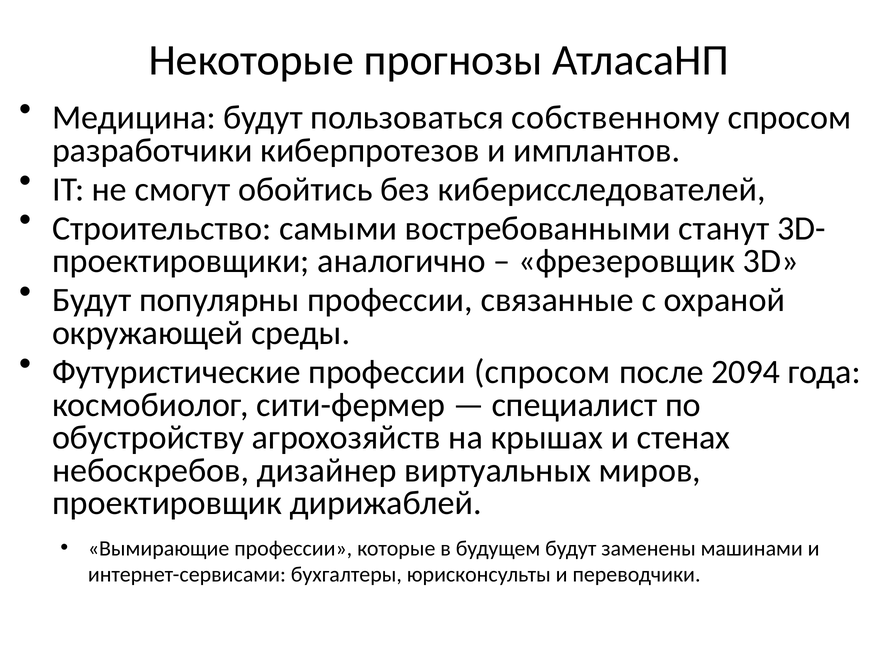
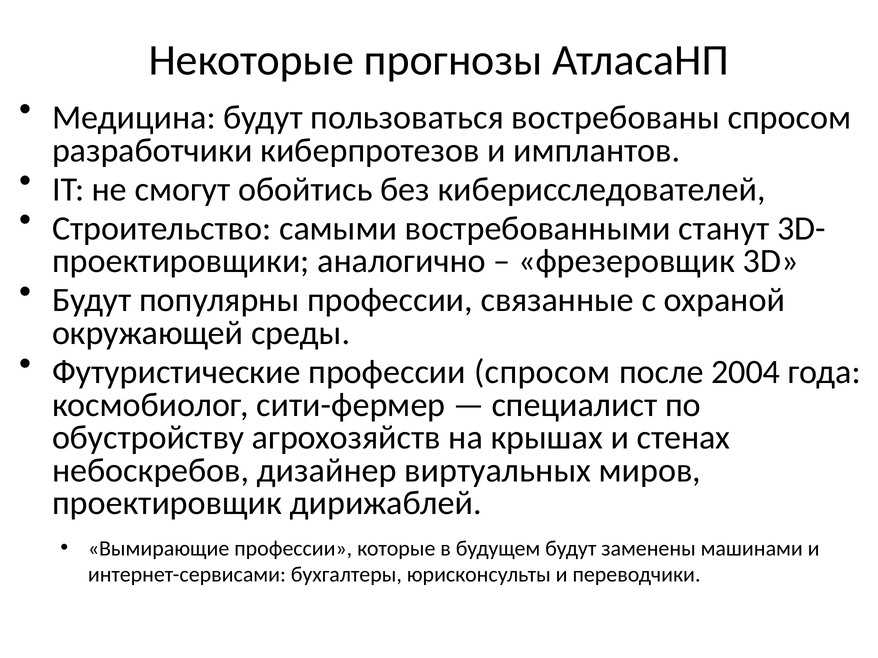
собственному: собственному -> востребованы
2094: 2094 -> 2004
